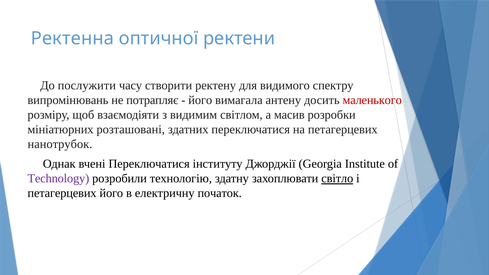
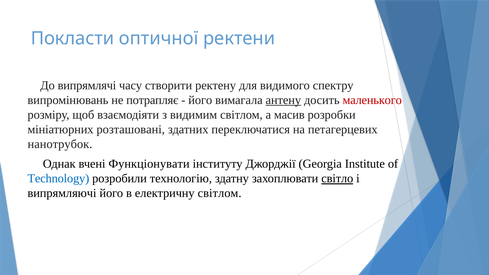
Ректенна: Ректенна -> Покласти
послужити: послужити -> випрямлячі
антену underline: none -> present
вчені Переключатися: Переключатися -> Функціонувати
Technology colour: purple -> blue
петагерцевих at (62, 193): петагерцевих -> випрямляючі
електричну початок: початок -> світлом
